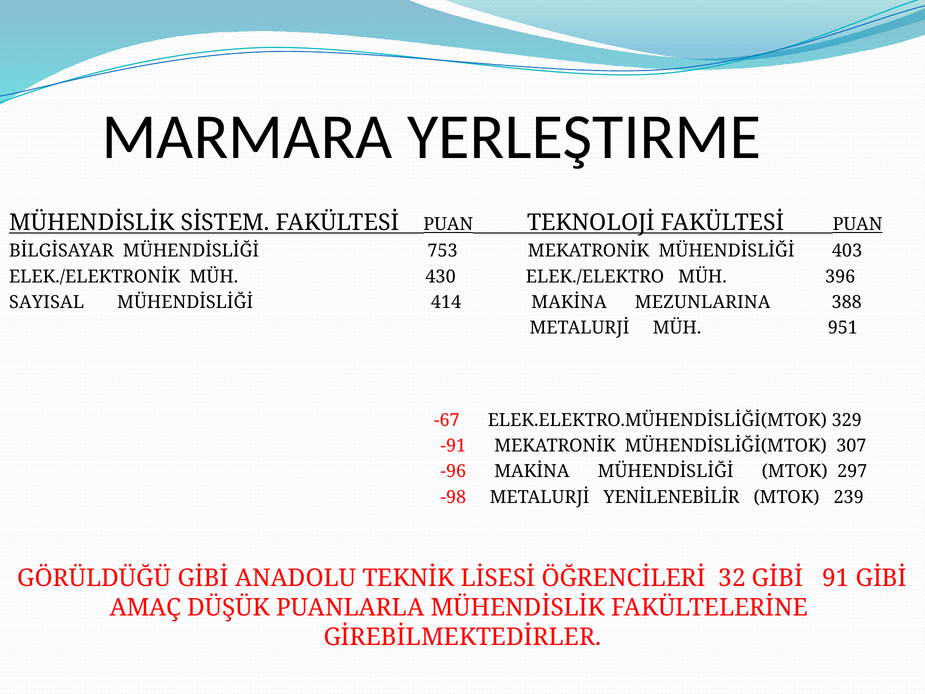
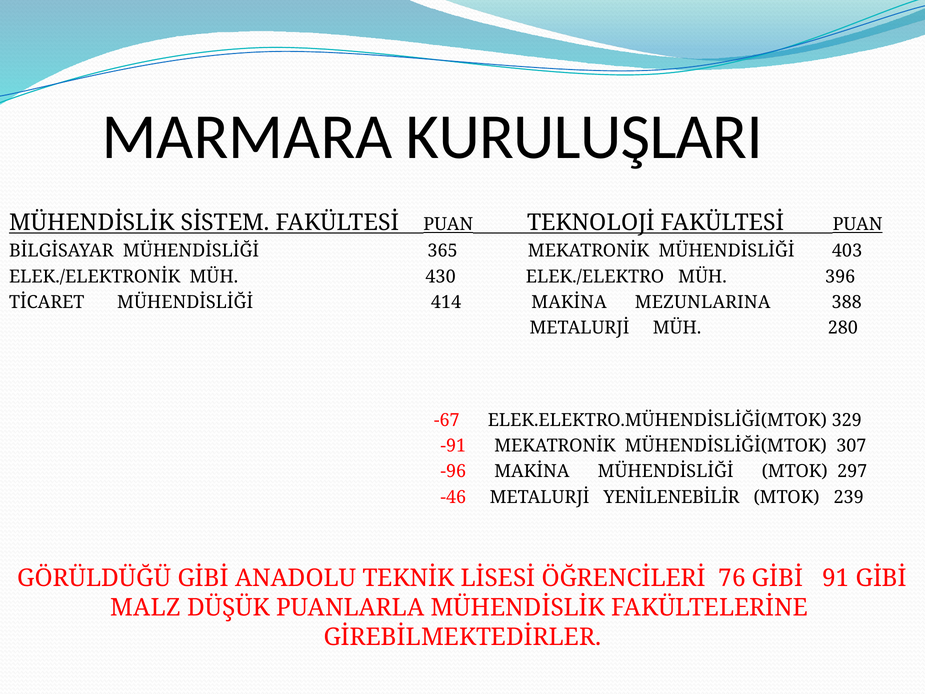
YERLEŞTIRME: YERLEŞTIRME -> KURULUŞLARI
753: 753 -> 365
SAYISAL: SAYISAL -> TİCARET
951: 951 -> 280
-98: -98 -> -46
32: 32 -> 76
AMAÇ: AMAÇ -> MALZ
